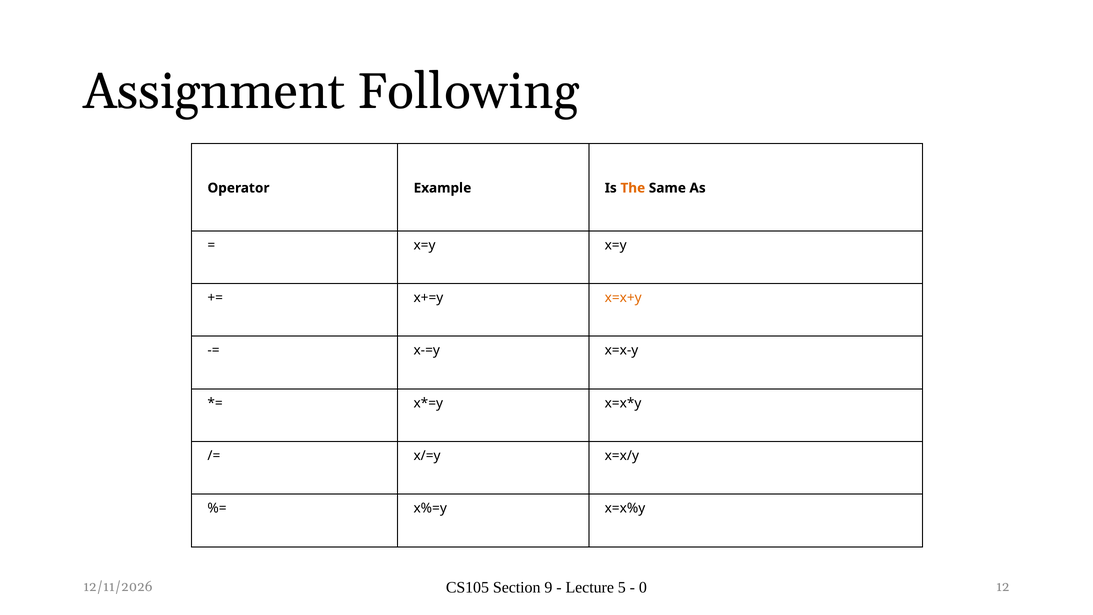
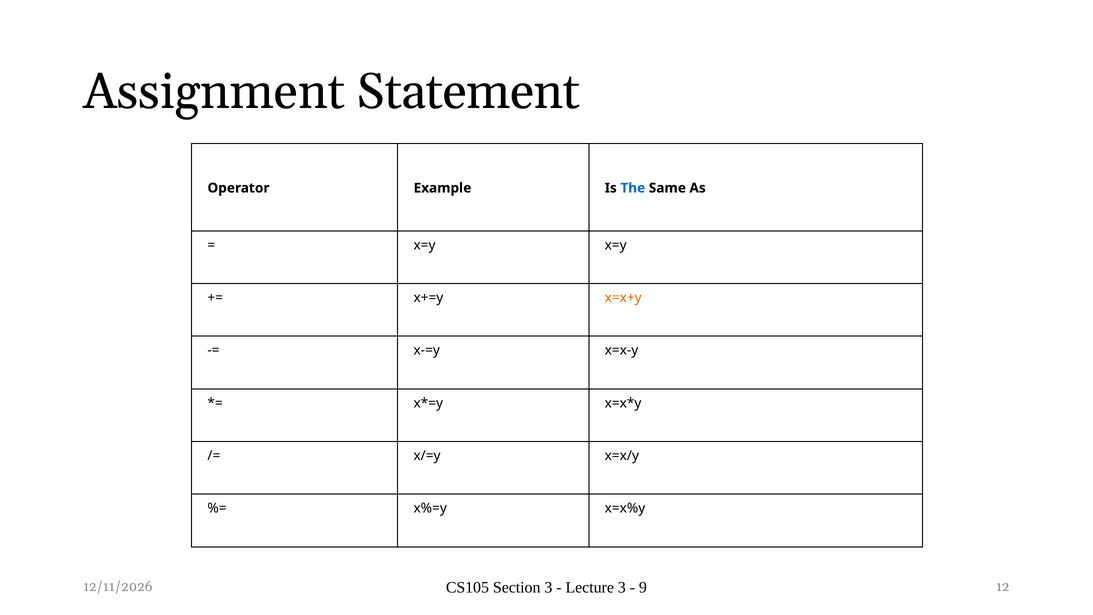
Following: Following -> Statement
The colour: orange -> blue
Section 9: 9 -> 3
Lecture 5: 5 -> 3
0: 0 -> 9
